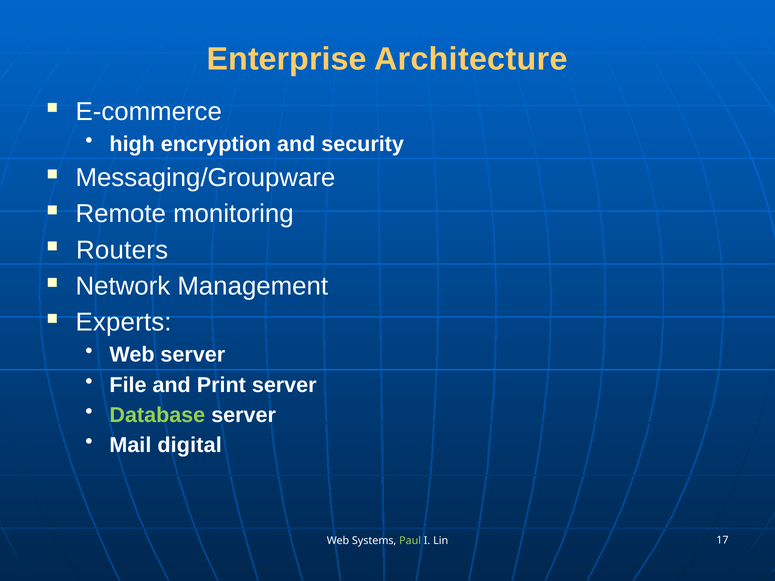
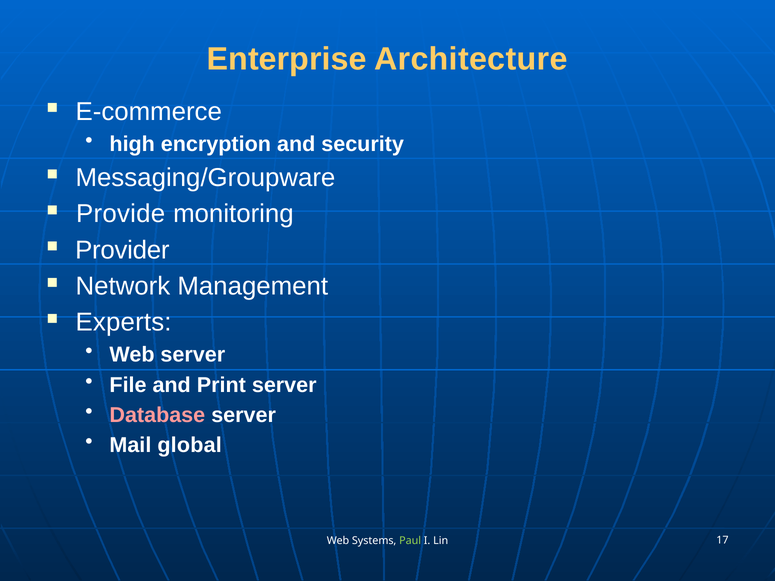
Remote: Remote -> Provide
Routers: Routers -> Provider
Database colour: light green -> pink
digital: digital -> global
